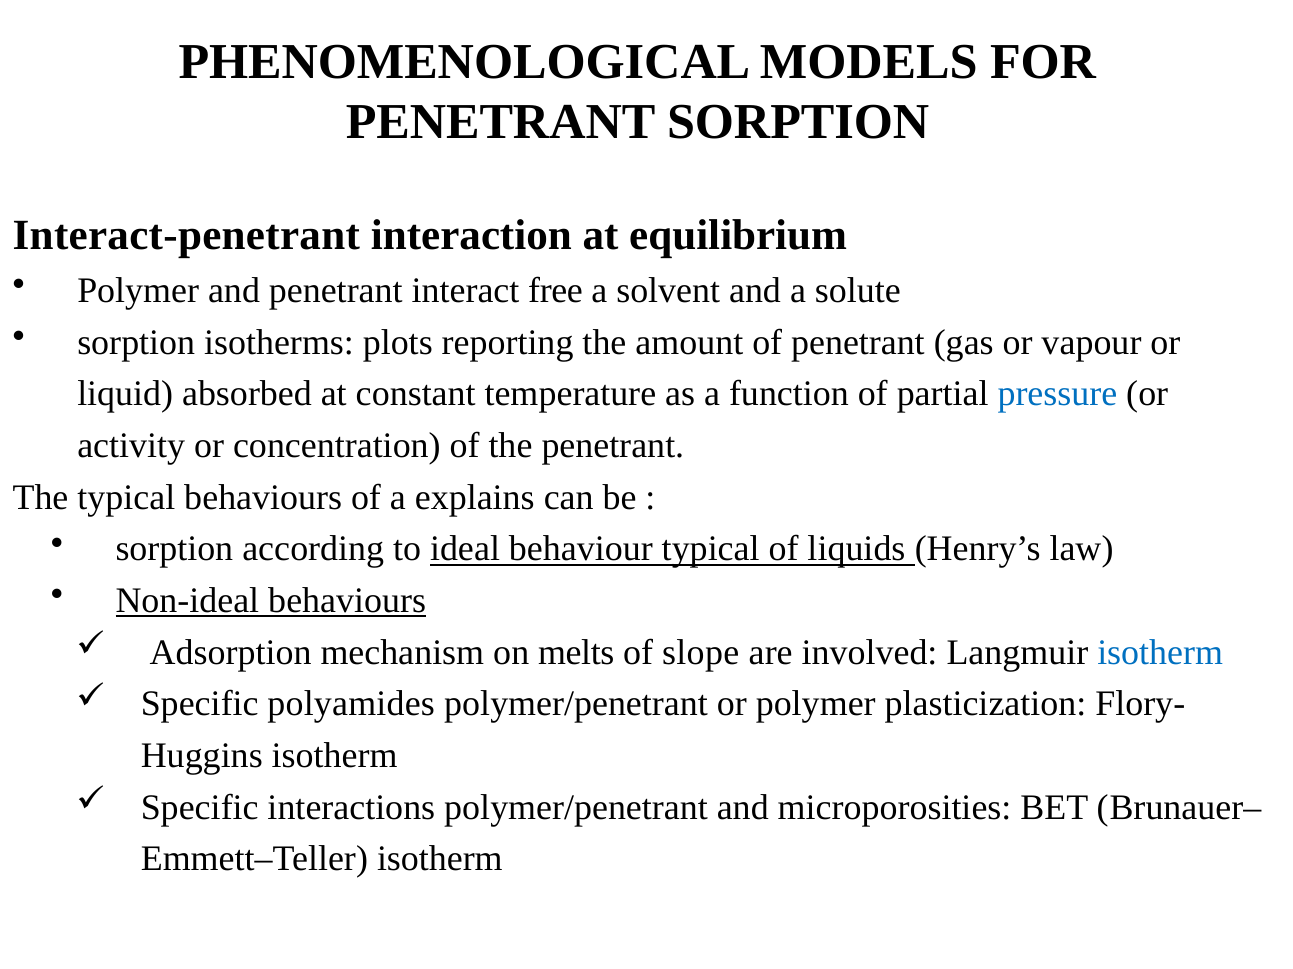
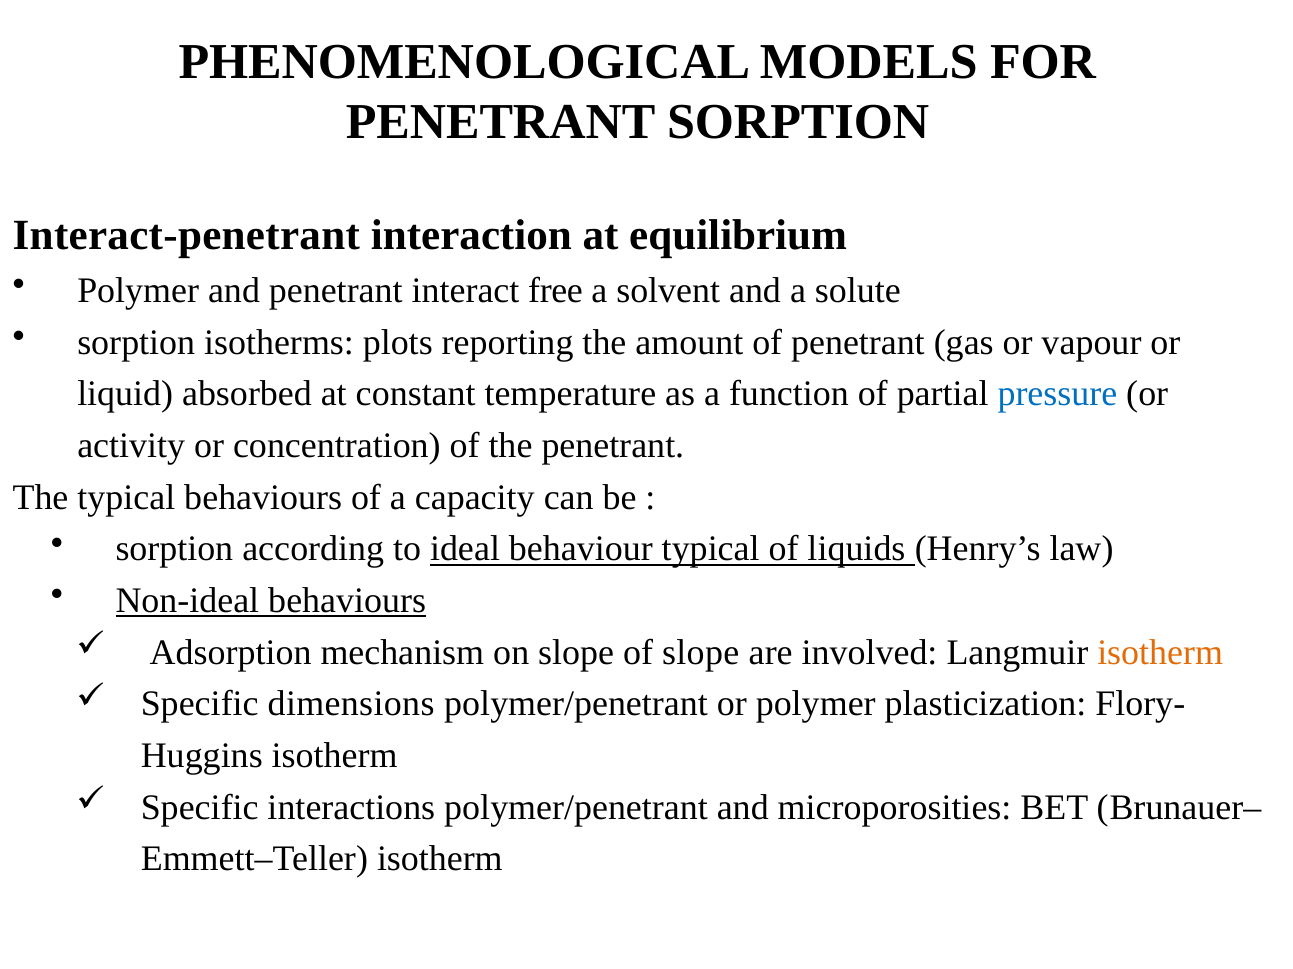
explains: explains -> capacity
on melts: melts -> slope
isotherm at (1160, 653) colour: blue -> orange
polyamides: polyamides -> dimensions
